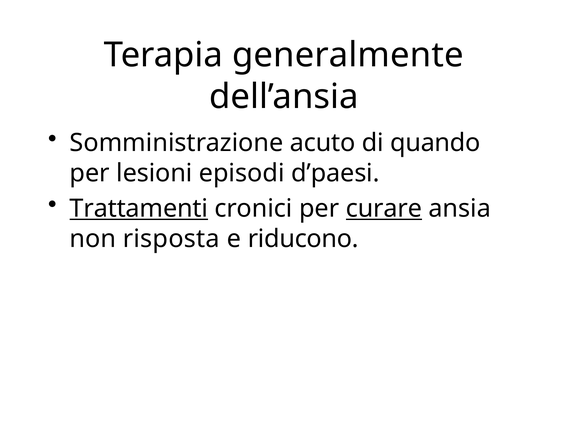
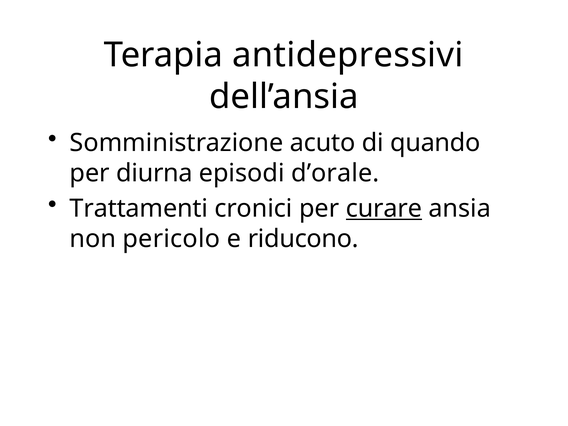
generalmente: generalmente -> antidepressivi
lesioni: lesioni -> diurna
d’paesi: d’paesi -> d’orale
Trattamenti underline: present -> none
risposta: risposta -> pericolo
